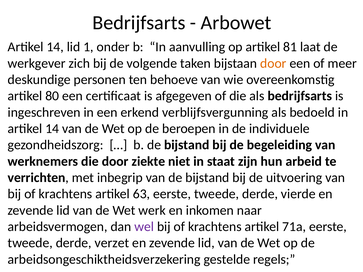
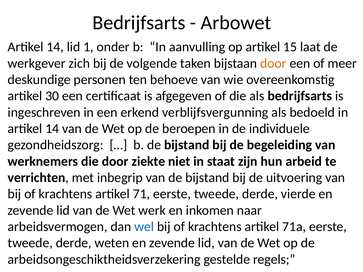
81: 81 -> 15
80: 80 -> 30
63: 63 -> 71
wel colour: purple -> blue
verzet: verzet -> weten
